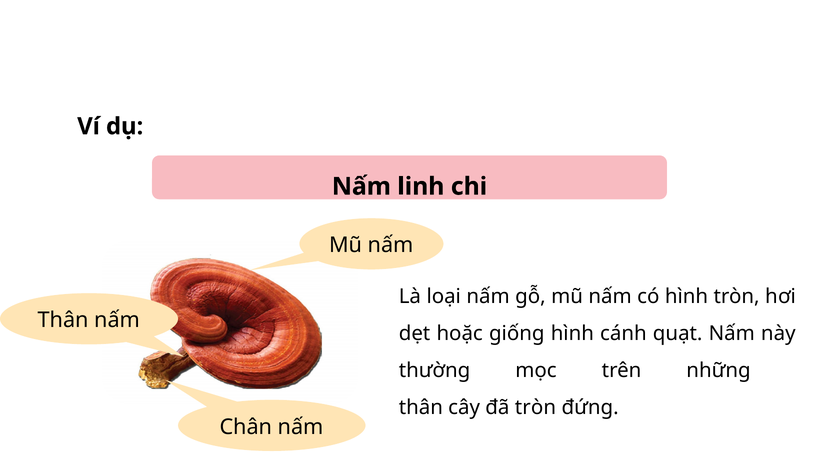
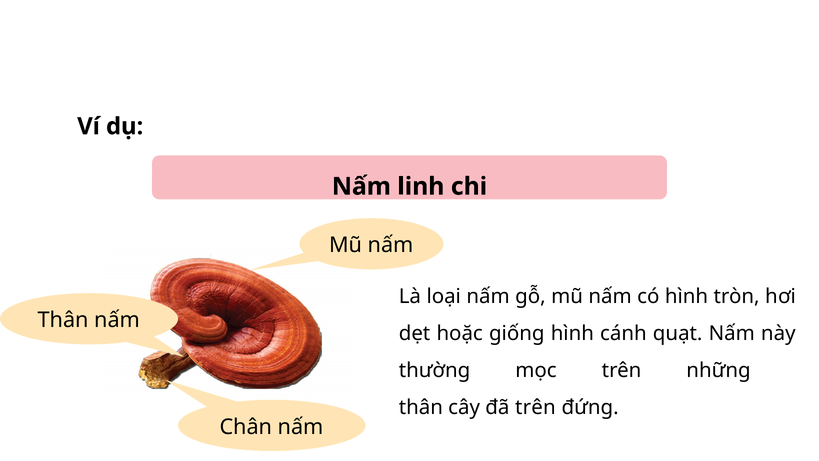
đã tròn: tròn -> trên
